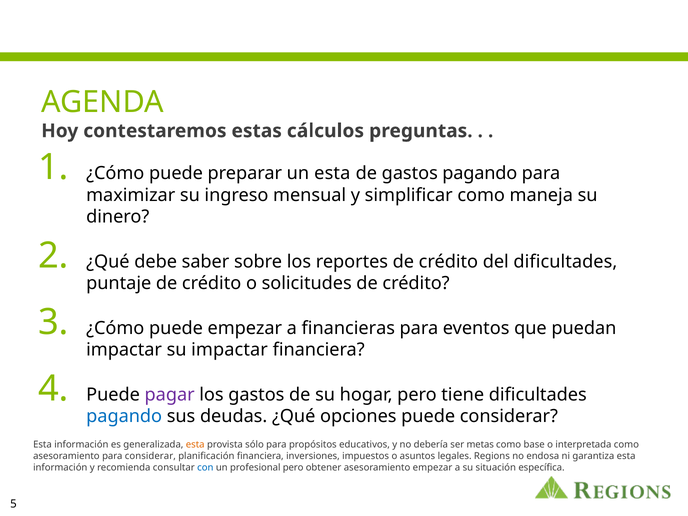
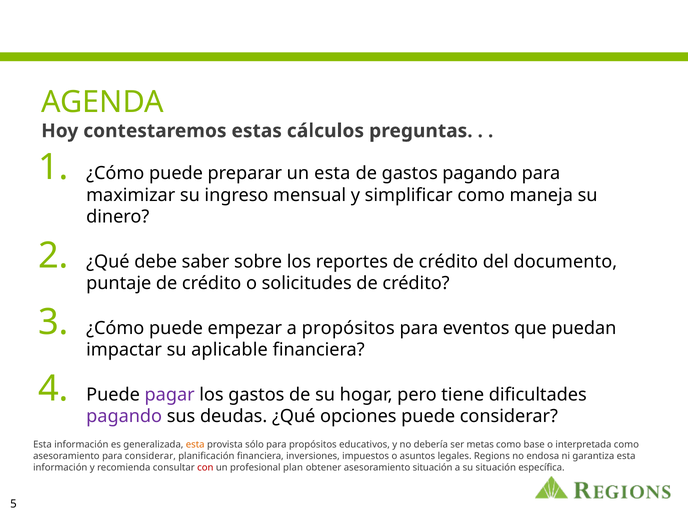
del dificultades: dificultades -> documento
a financieras: financieras -> propósitos
su impactar: impactar -> aplicable
pagando at (124, 416) colour: blue -> purple
con colour: blue -> red
profesional pero: pero -> plan
asesoramiento empezar: empezar -> situación
